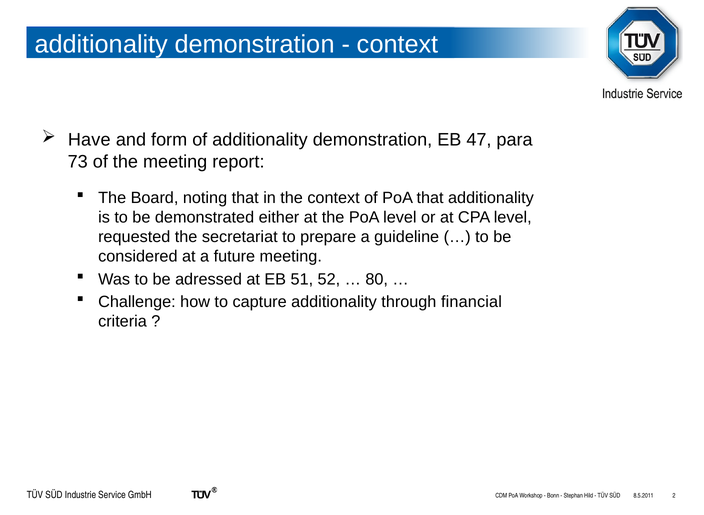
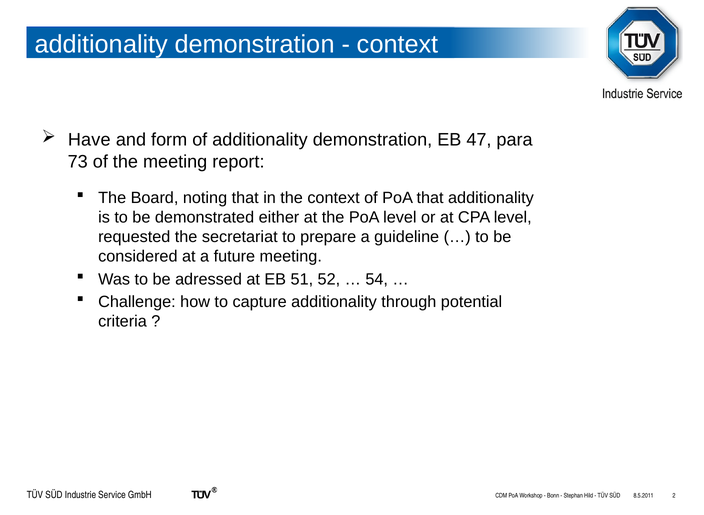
80: 80 -> 54
financial: financial -> potential
